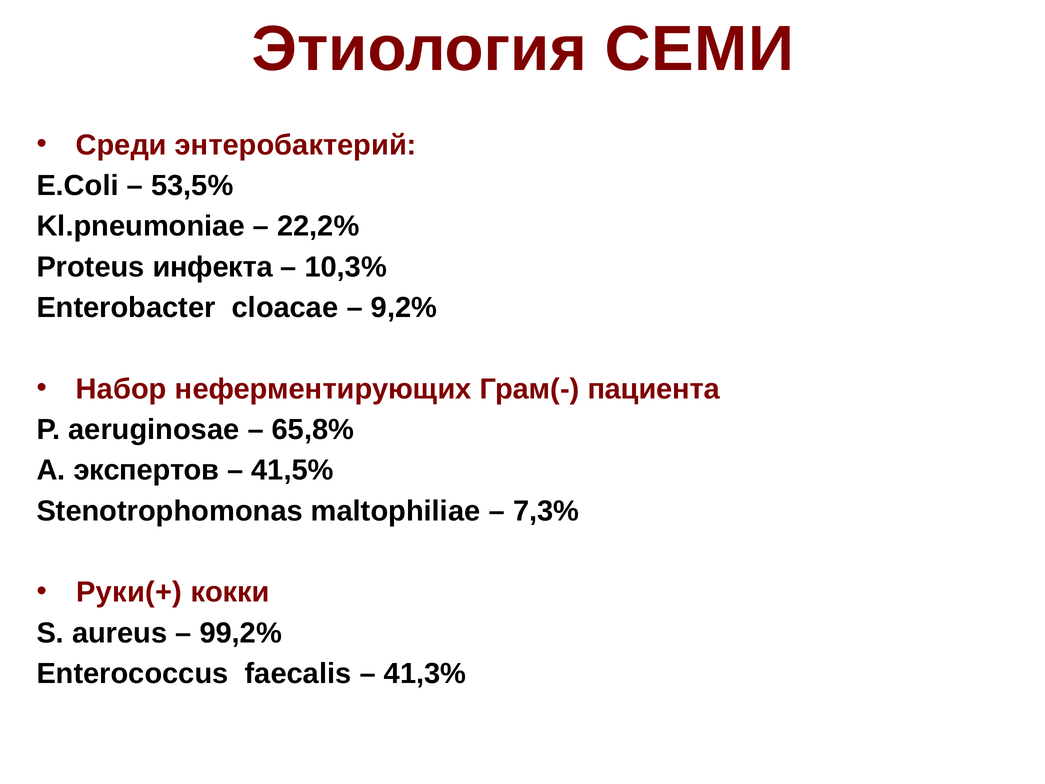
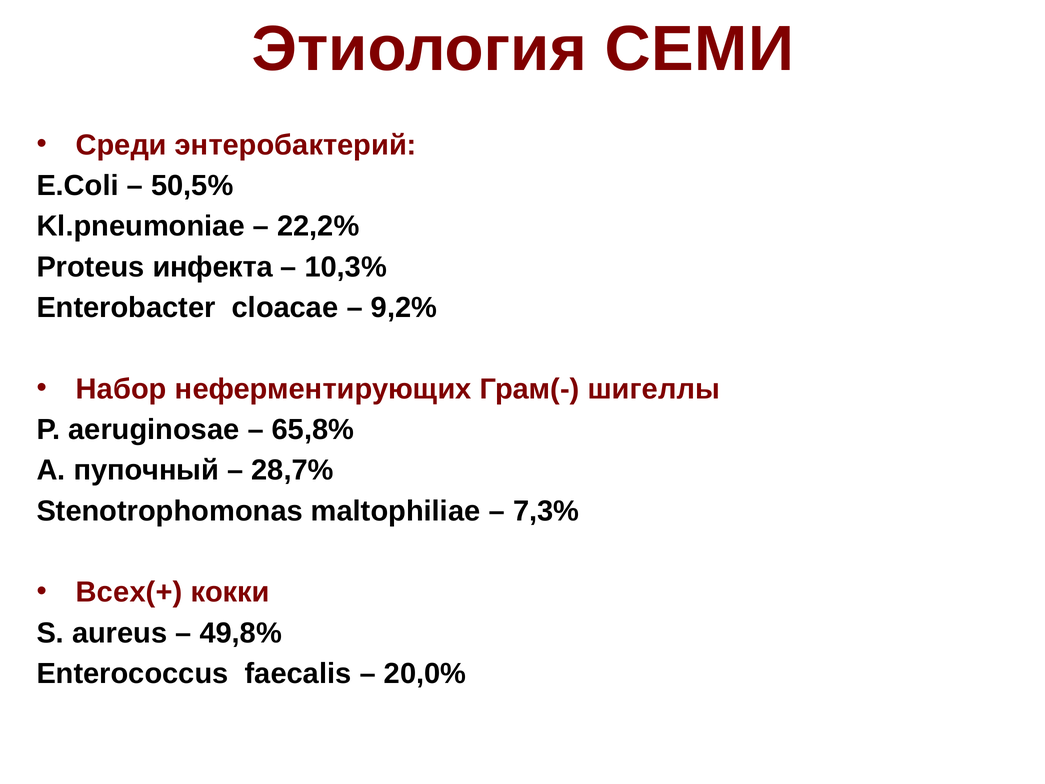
53,5%: 53,5% -> 50,5%
пациента: пациента -> шигеллы
экспертов: экспертов -> пупочный
41,5%: 41,5% -> 28,7%
Руки(+: Руки(+ -> Всех(+
99,2%: 99,2% -> 49,8%
41,3%: 41,3% -> 20,0%
